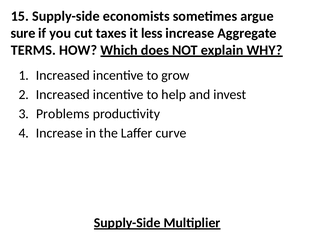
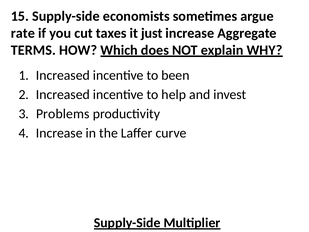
sure: sure -> rate
less: less -> just
grow: grow -> been
